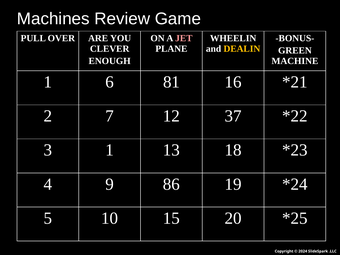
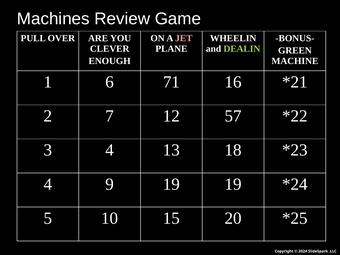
DEALIN colour: yellow -> light green
81: 81 -> 71
37: 37 -> 57
3 1: 1 -> 4
9 86: 86 -> 19
